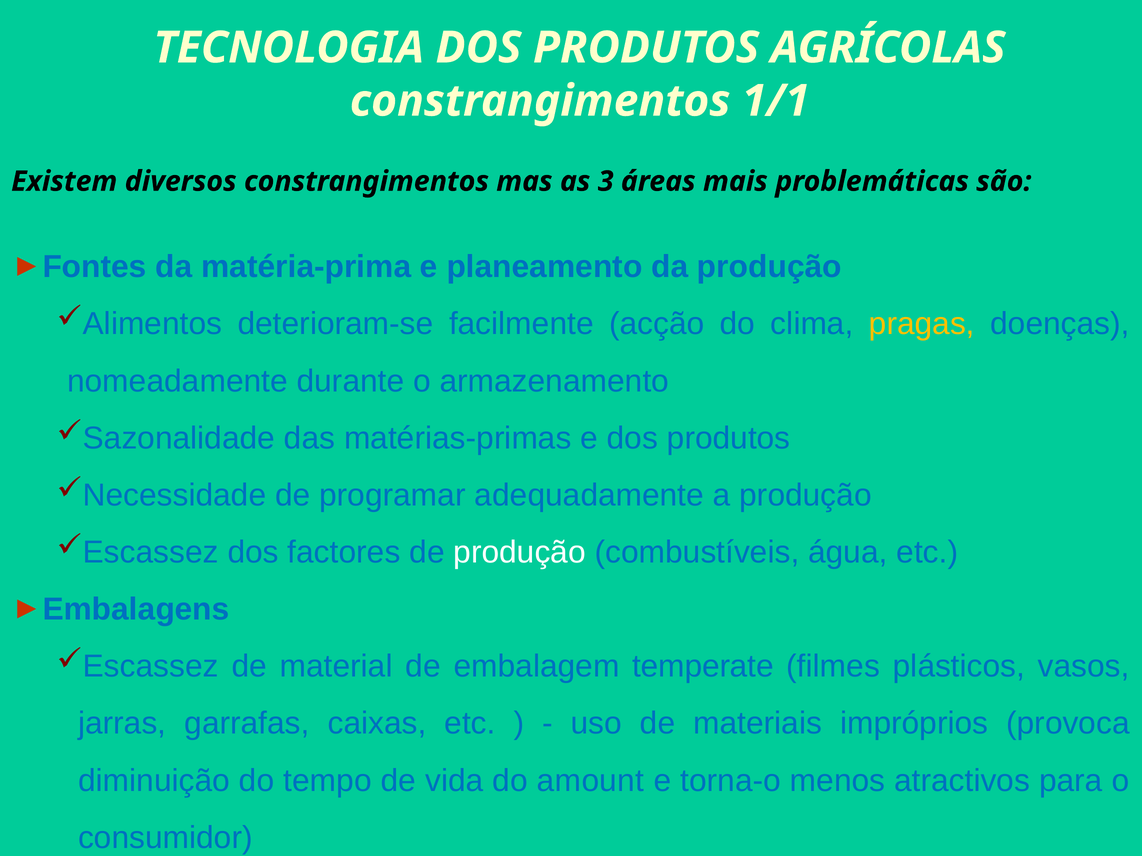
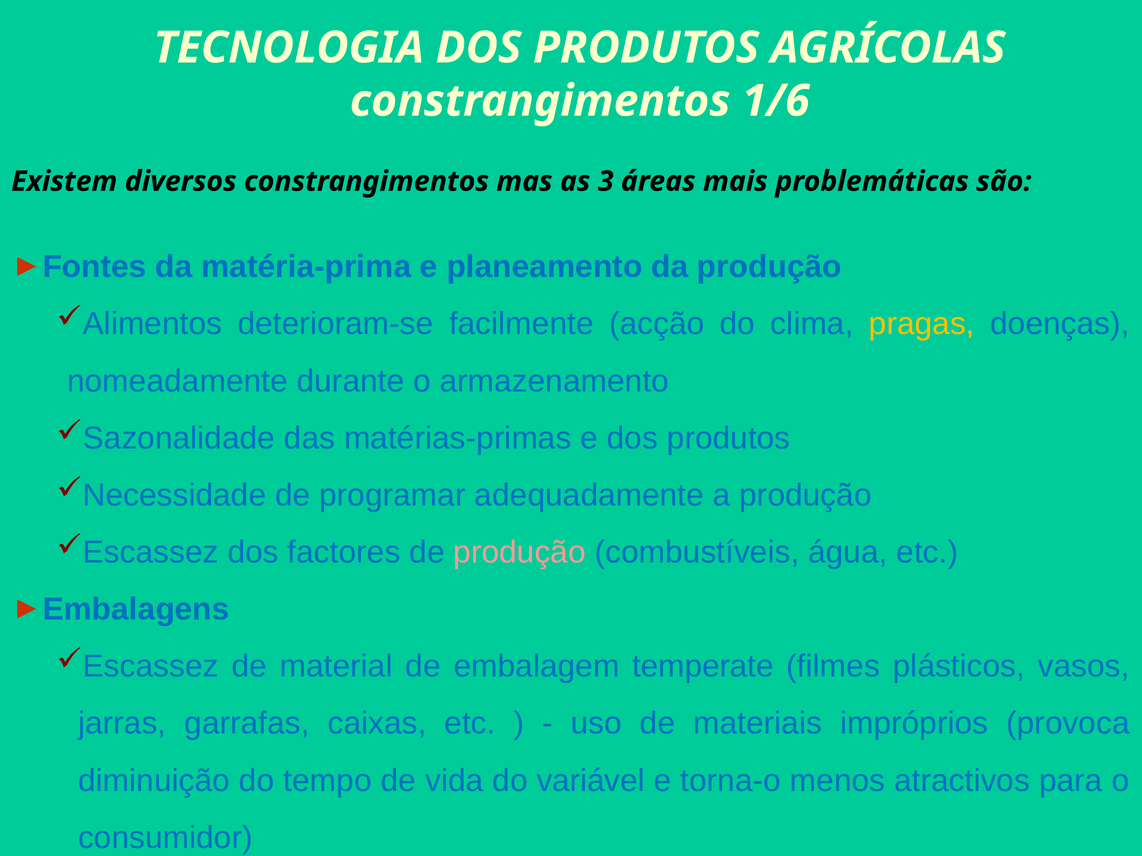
1/1: 1/1 -> 1/6
produção at (520, 553) colour: white -> pink
amount: amount -> variável
